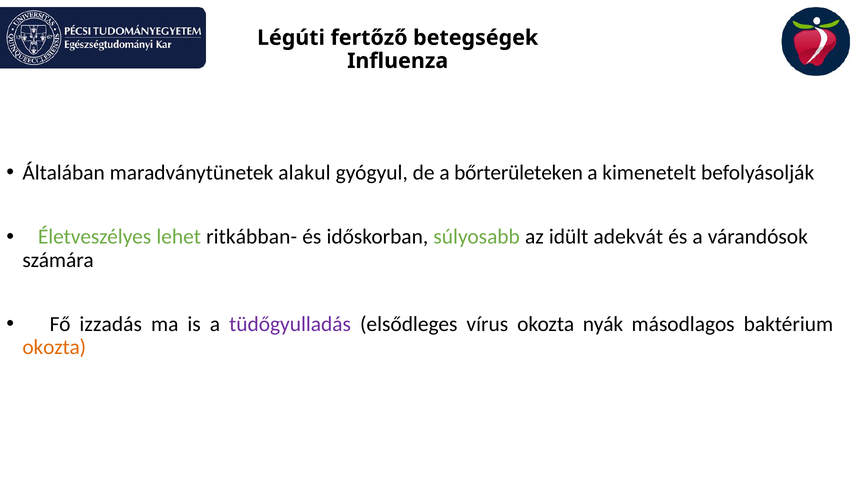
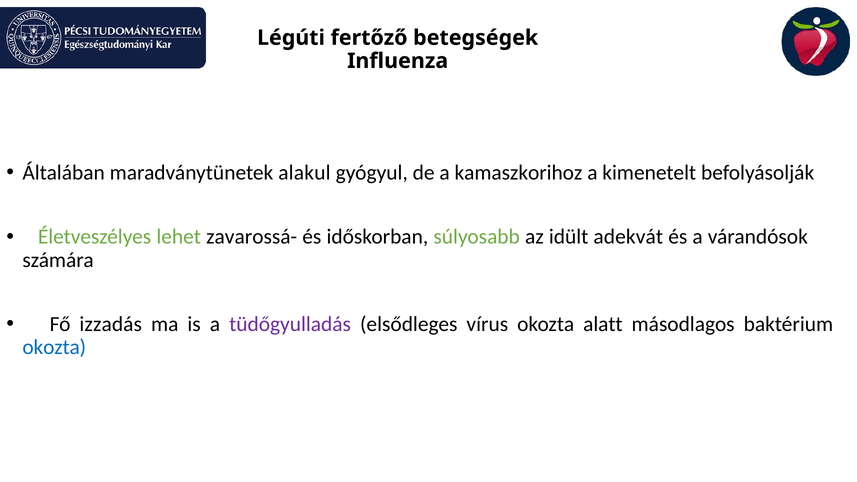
bőrterületeken: bőrterületeken -> kamaszkorihoz
ritkábban-: ritkábban- -> zavarossá-
nyák: nyák -> alatt
okozta at (54, 347) colour: orange -> blue
